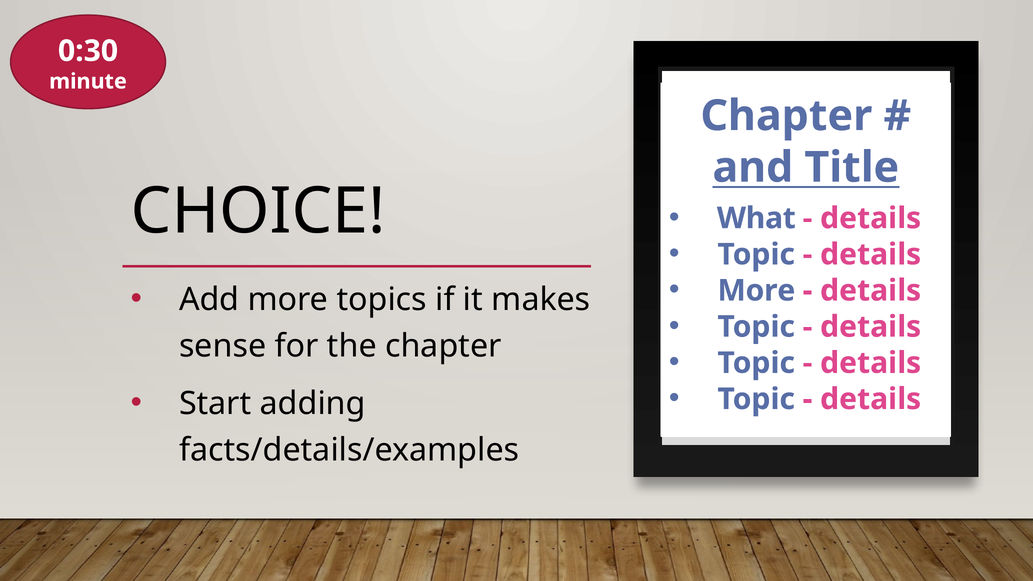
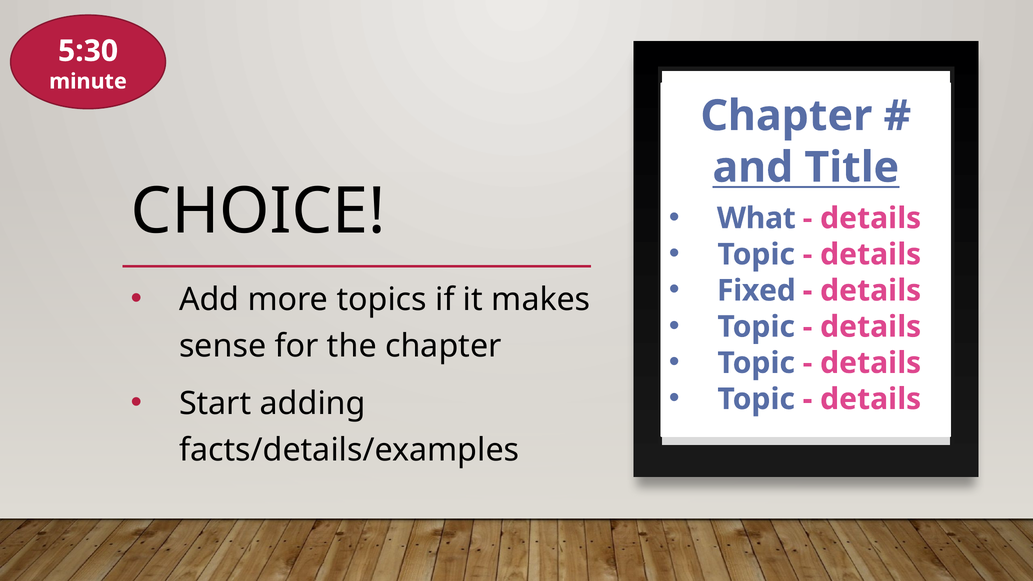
0:30: 0:30 -> 5:30
More at (756, 291): More -> Fixed
